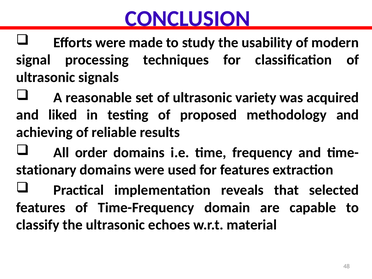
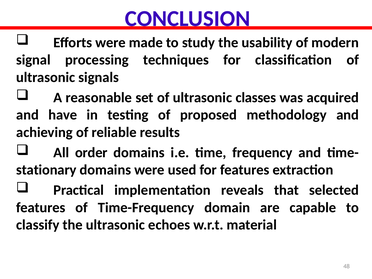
variety: variety -> classes
liked: liked -> have
